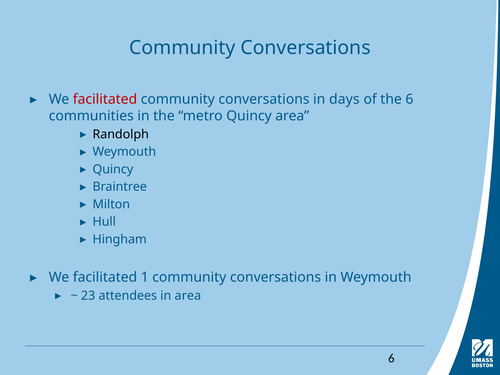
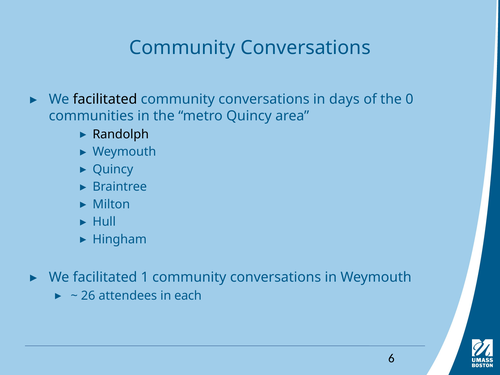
facilitated at (105, 99) colour: red -> black
the 6: 6 -> 0
23: 23 -> 26
in area: area -> each
